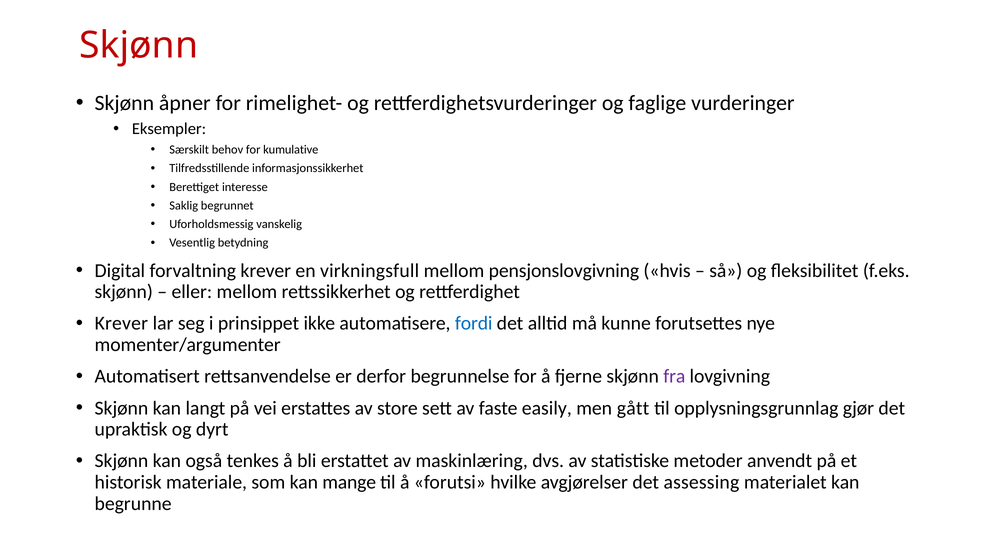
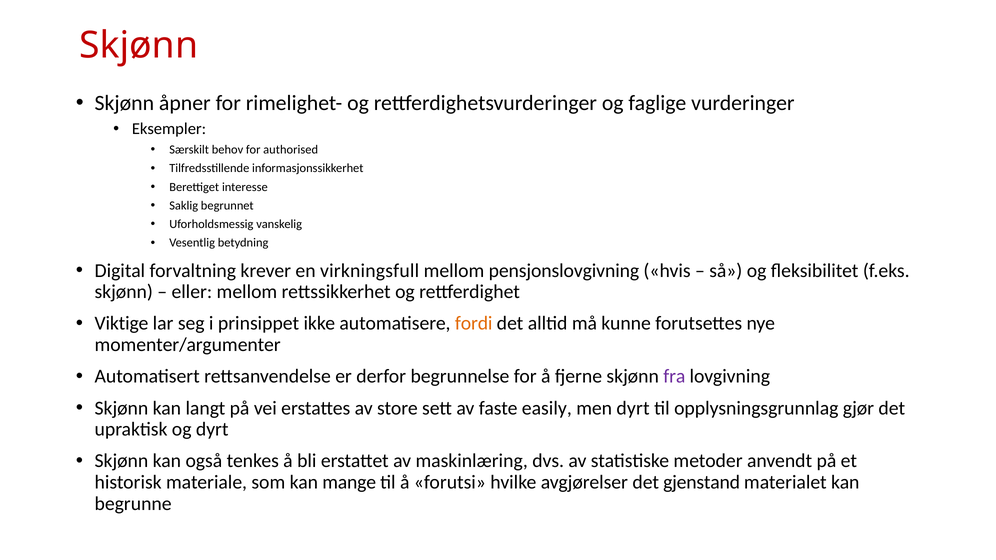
kumulative: kumulative -> authorised
Krever at (121, 324): Krever -> Viktige
fordi colour: blue -> orange
men gått: gått -> dyrt
assessing: assessing -> gjenstand
